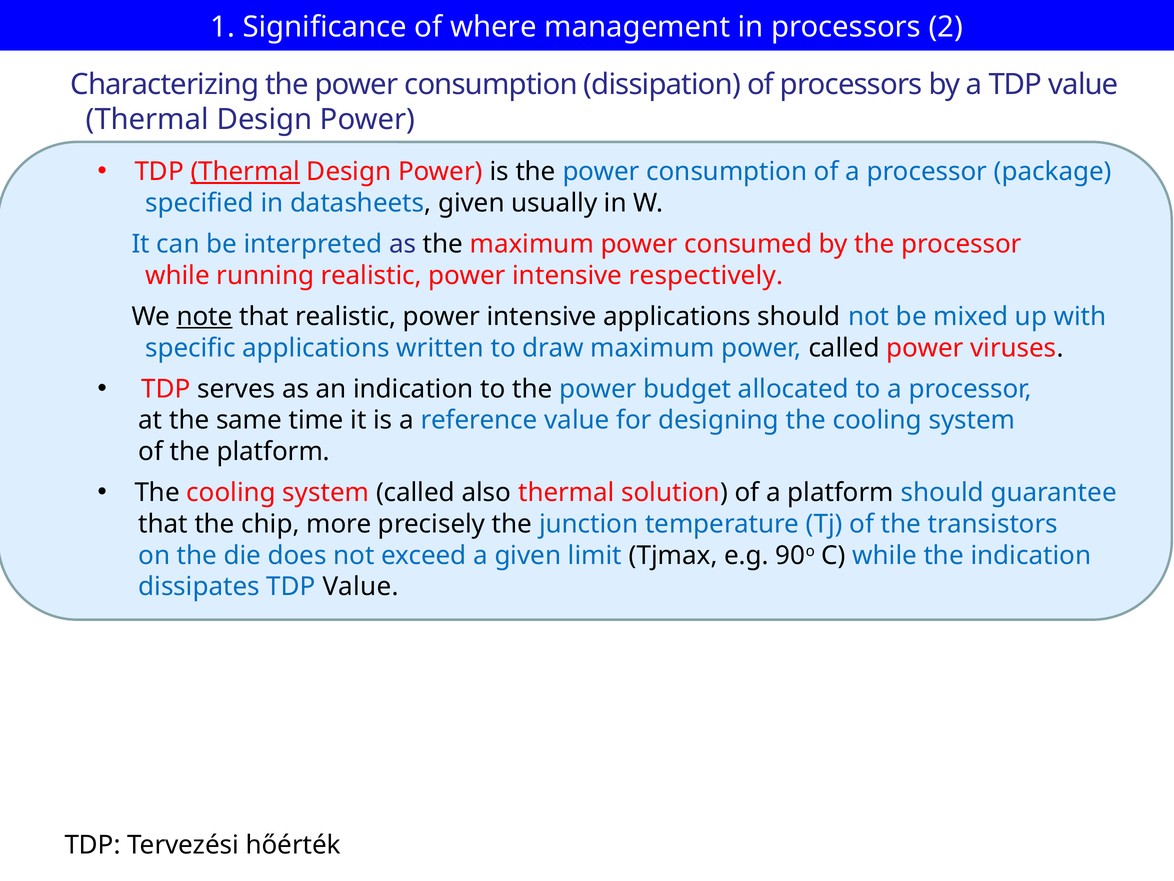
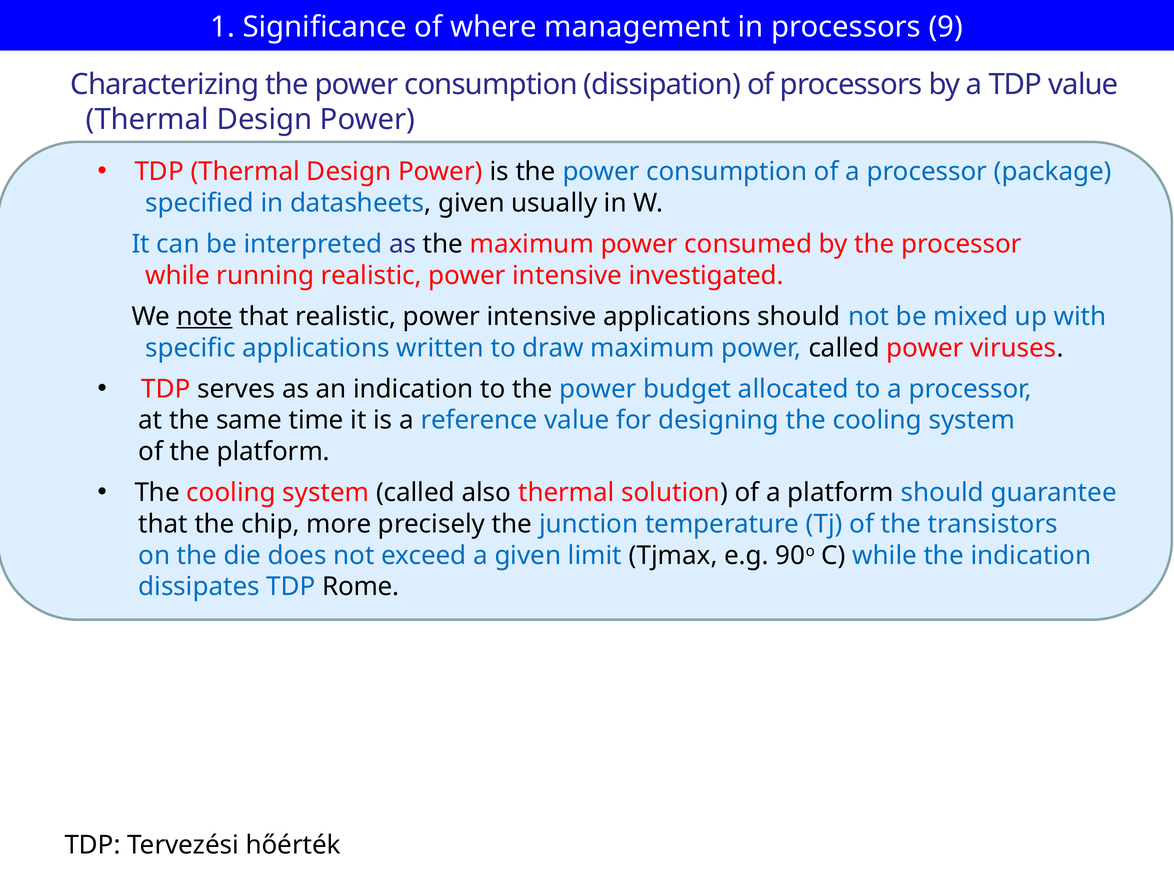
2: 2 -> 9
Thermal at (245, 172) underline: present -> none
respectively: respectively -> investigated
dissipates TDP Value: Value -> Rome
